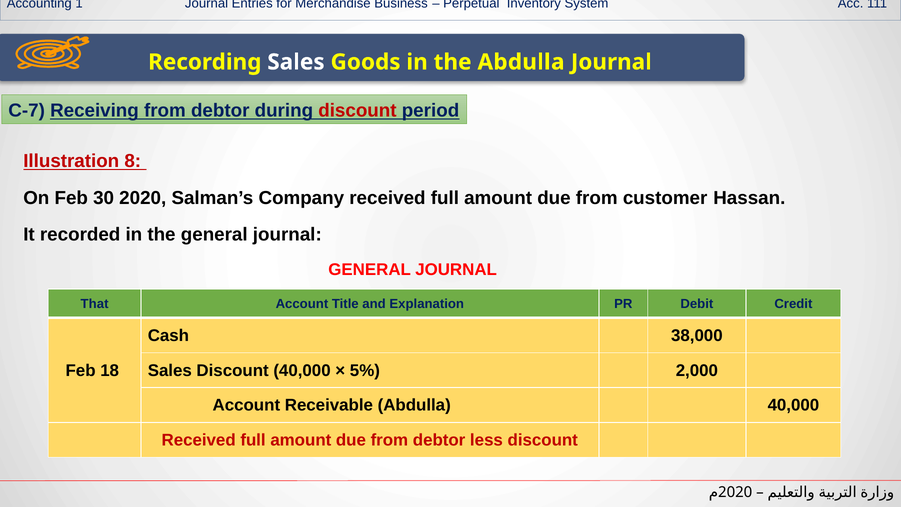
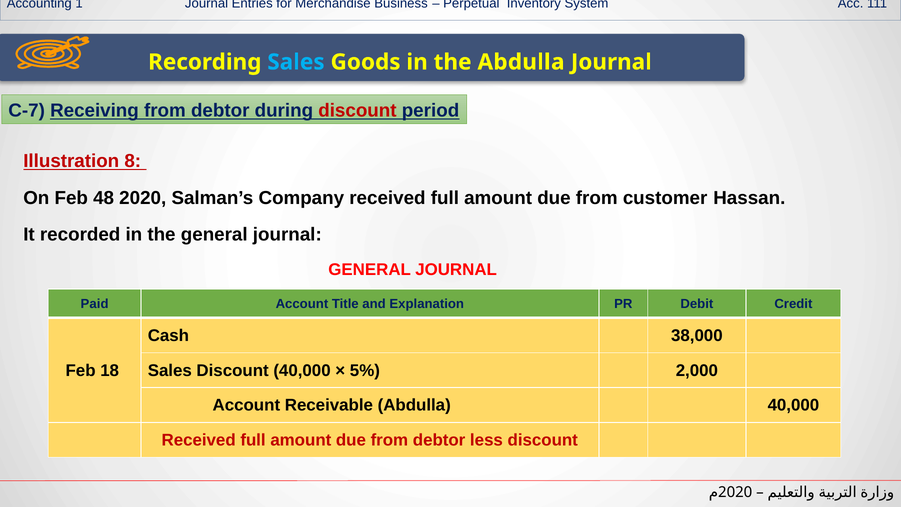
Sales at (296, 62) colour: white -> light blue
30: 30 -> 48
That: That -> Paid
